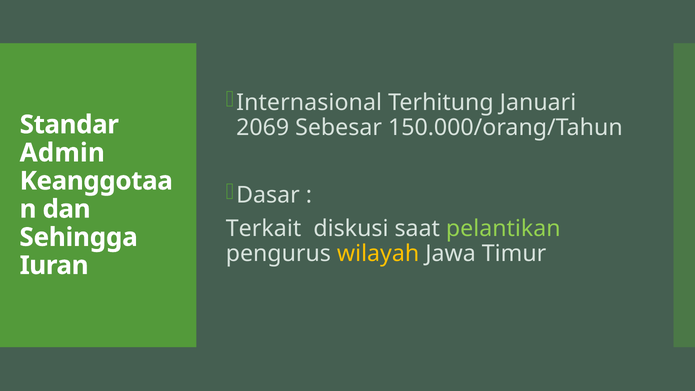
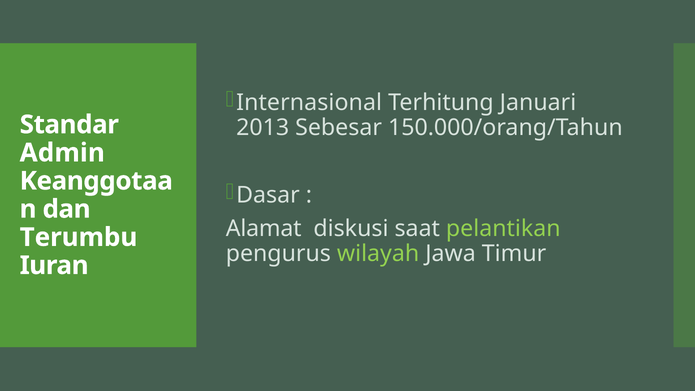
2069: 2069 -> 2013
Terkait: Terkait -> Alamat
Sehingga: Sehingga -> Terumbu
wilayah colour: yellow -> light green
